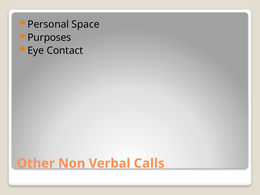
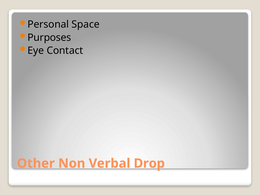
Calls: Calls -> Drop
